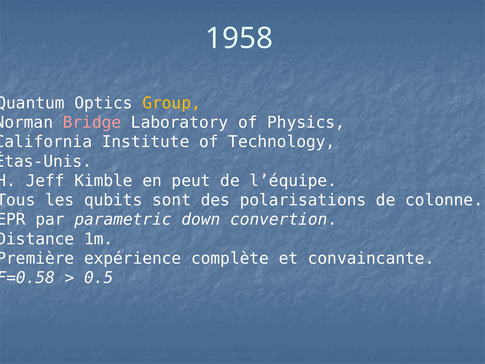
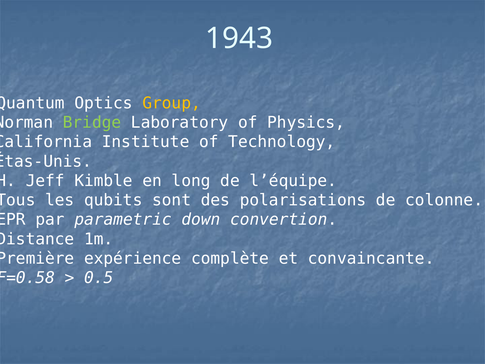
1958: 1958 -> 1943
Bridge colour: pink -> light green
peut: peut -> long
